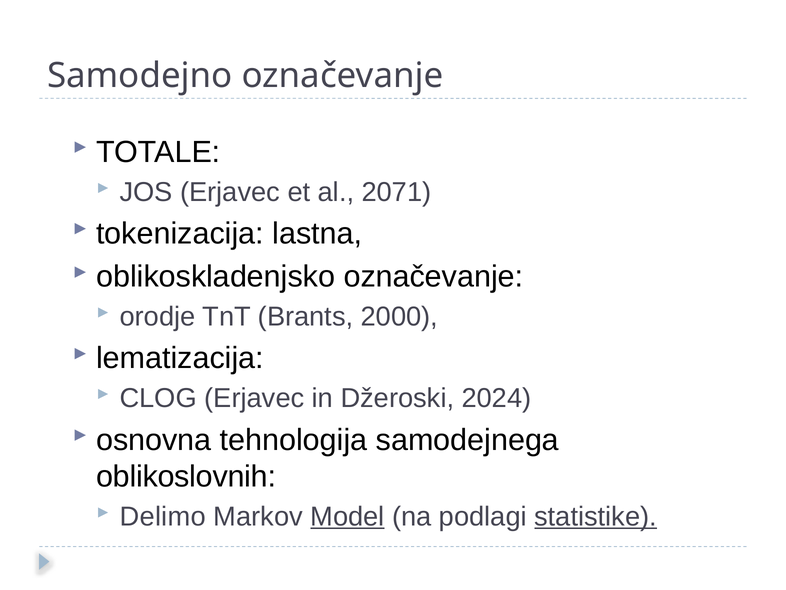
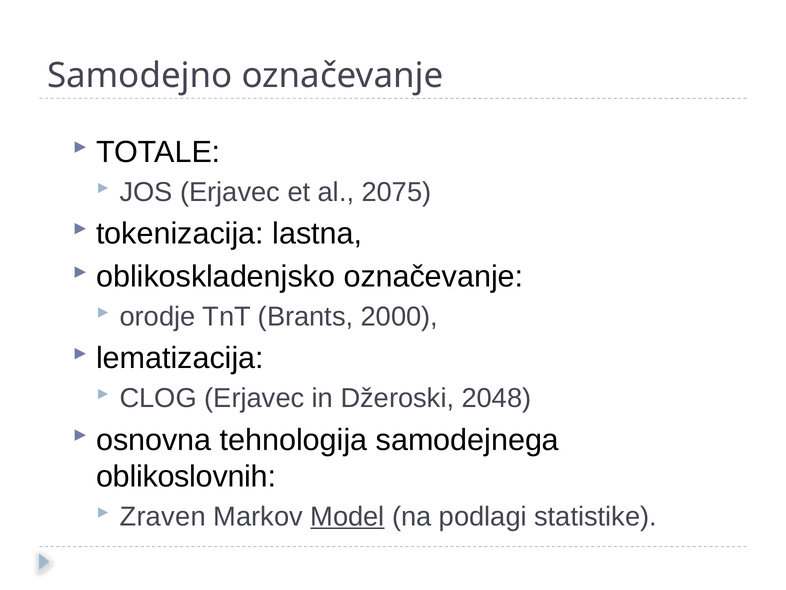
2071: 2071 -> 2075
2024: 2024 -> 2048
Delimo: Delimo -> Zraven
statistike underline: present -> none
